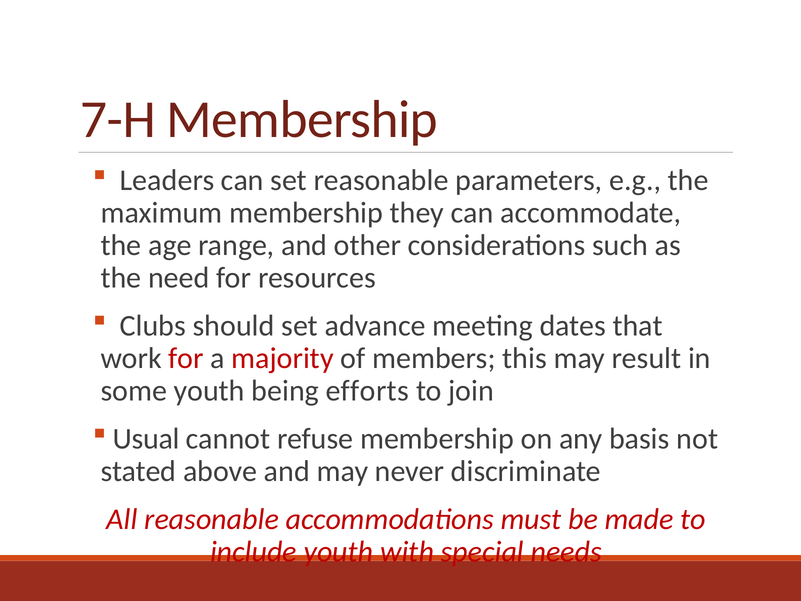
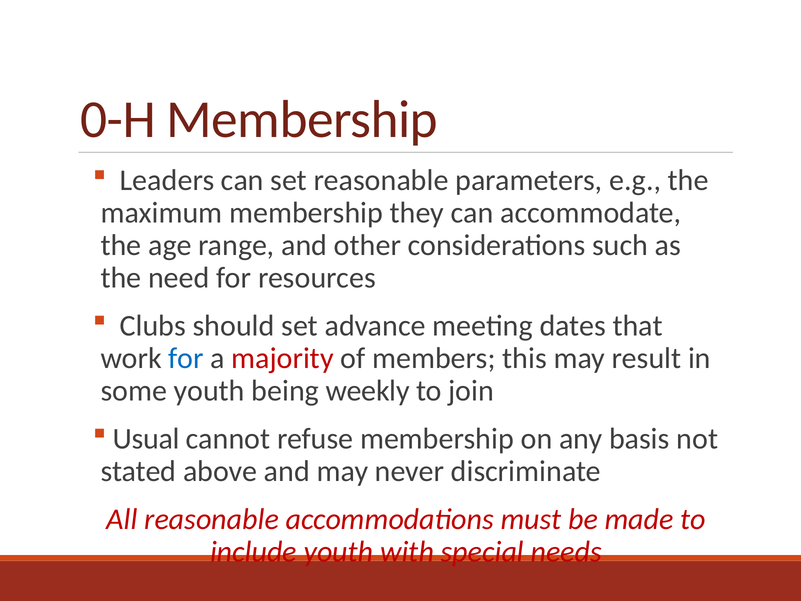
7-H: 7-H -> 0-H
for at (186, 358) colour: red -> blue
efforts: efforts -> weekly
